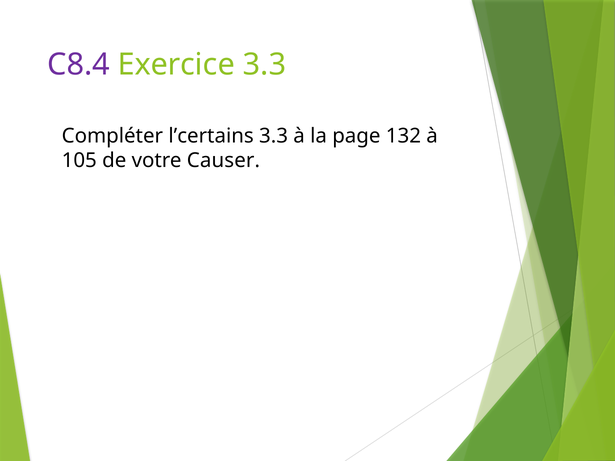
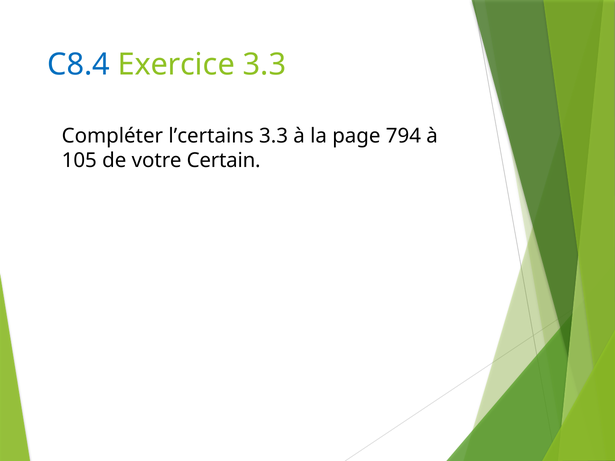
C8.4 colour: purple -> blue
132: 132 -> 794
Causer: Causer -> Certain
